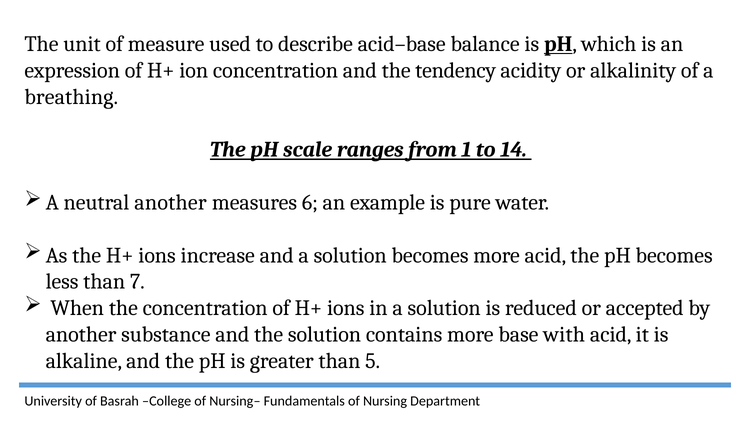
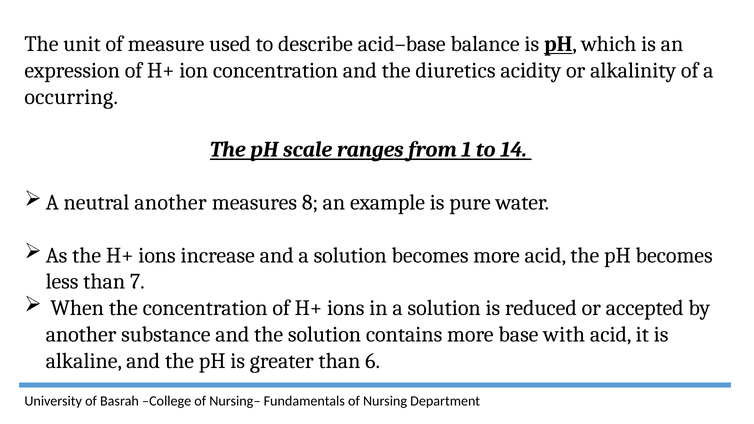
tendency: tendency -> diuretics
breathing: breathing -> occurring
6: 6 -> 8
5: 5 -> 6
